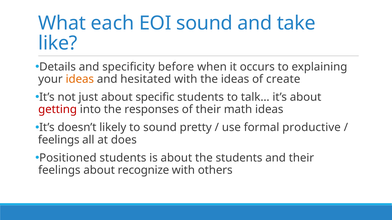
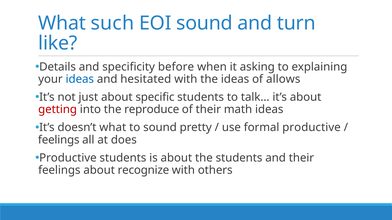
each: each -> such
take: take -> turn
occurs: occurs -> asking
ideas at (80, 79) colour: orange -> blue
create: create -> allows
responses: responses -> reproduce
doesn’t likely: likely -> what
Positioned at (68, 158): Positioned -> Productive
